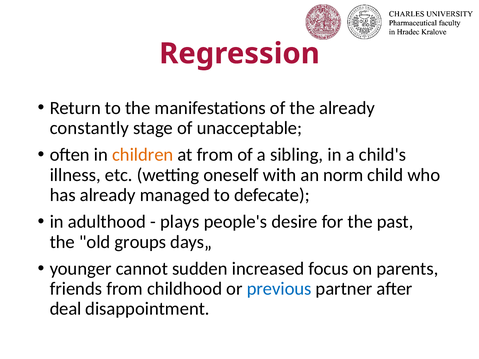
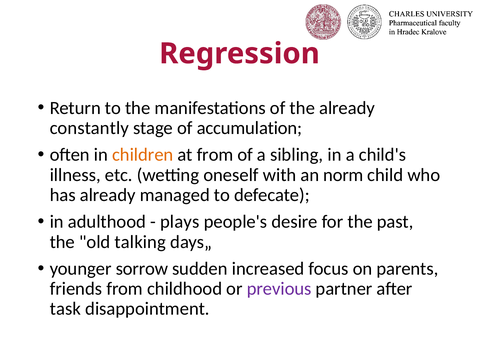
unacceptable: unacceptable -> accumulation
groups: groups -> talking
cannot: cannot -> sorrow
previous colour: blue -> purple
deal: deal -> task
